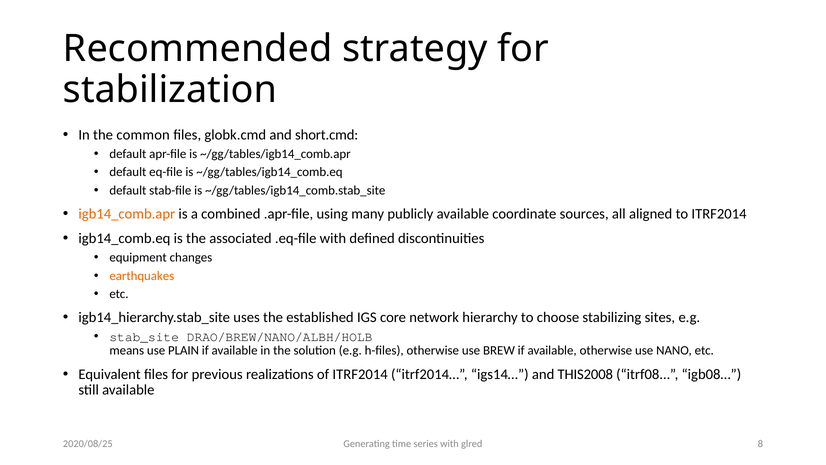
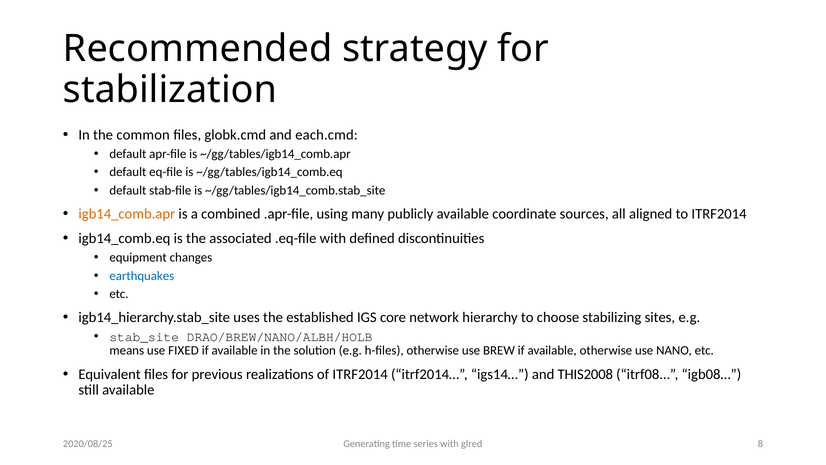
short.cmd: short.cmd -> each.cmd
earthquakes colour: orange -> blue
PLAIN: PLAIN -> FIXED
